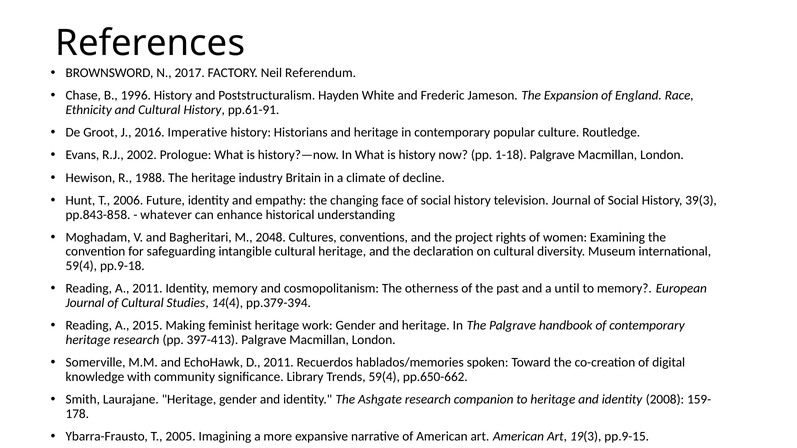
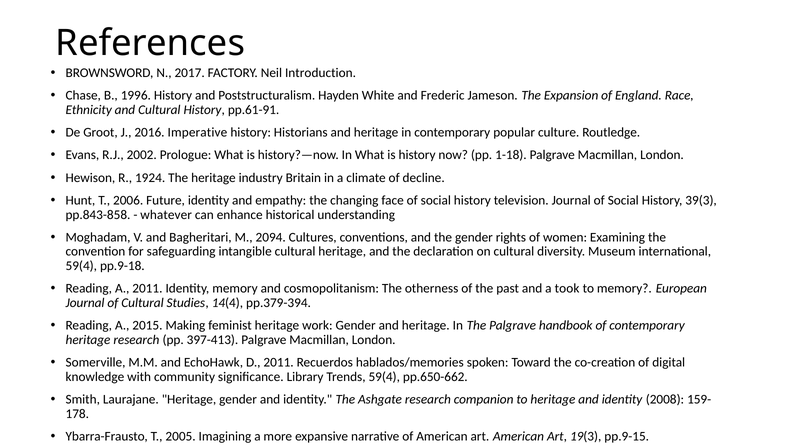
Referendum: Referendum -> Introduction
1988: 1988 -> 1924
2048: 2048 -> 2094
the project: project -> gender
until: until -> took
